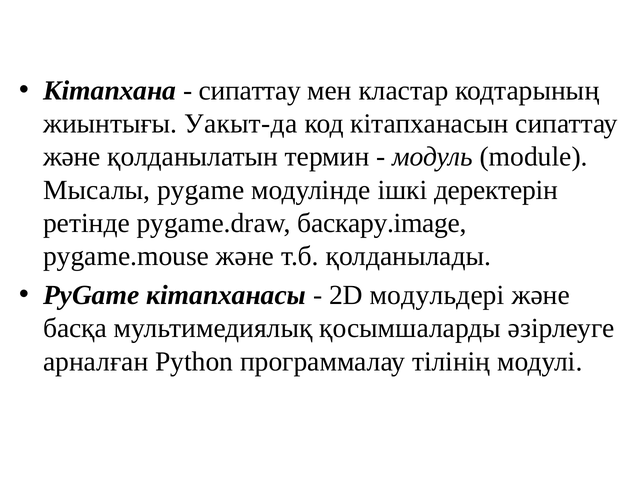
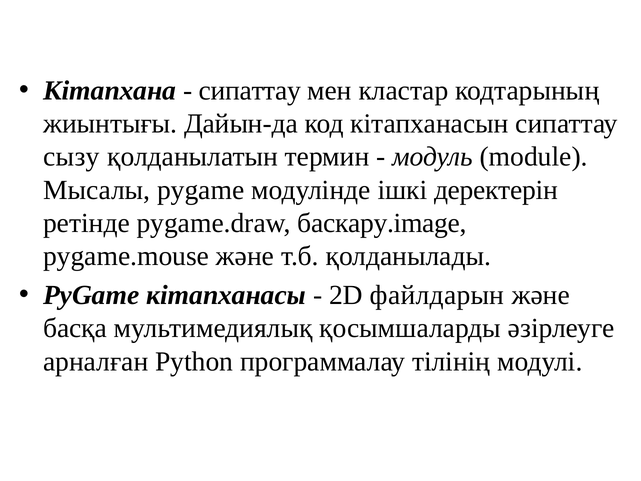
Уакыт-да: Уакыт-да -> Дайын-да
және at (72, 157): және -> сызу
модульдері: модульдері -> файлдарын
